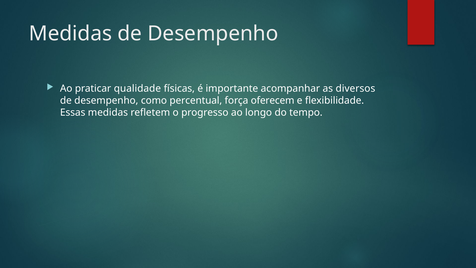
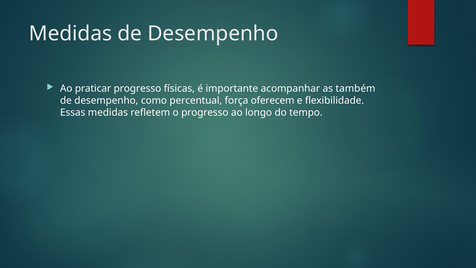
praticar qualidade: qualidade -> progresso
diversos: diversos -> também
